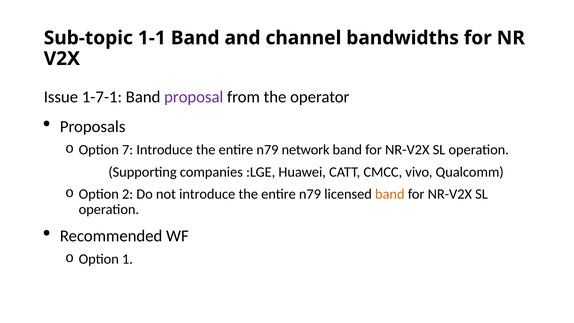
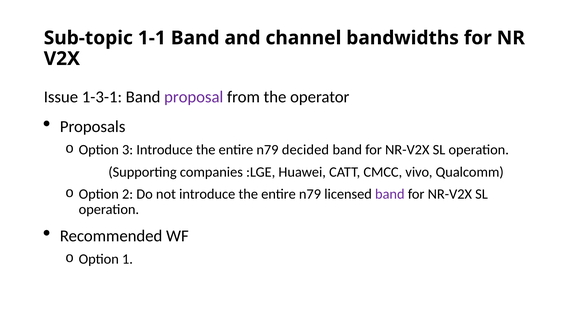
1-7-1: 1-7-1 -> 1-3-1
7: 7 -> 3
network: network -> decided
band at (390, 194) colour: orange -> purple
